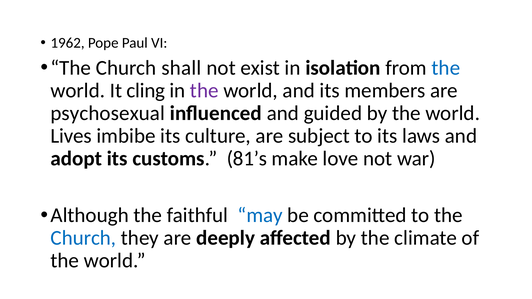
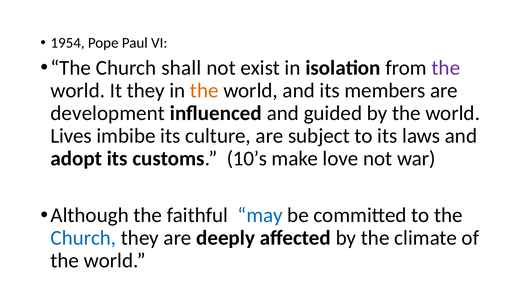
1962: 1962 -> 1954
the at (446, 68) colour: blue -> purple
It cling: cling -> they
the at (204, 91) colour: purple -> orange
psychosexual: psychosexual -> development
81’s: 81’s -> 10’s
